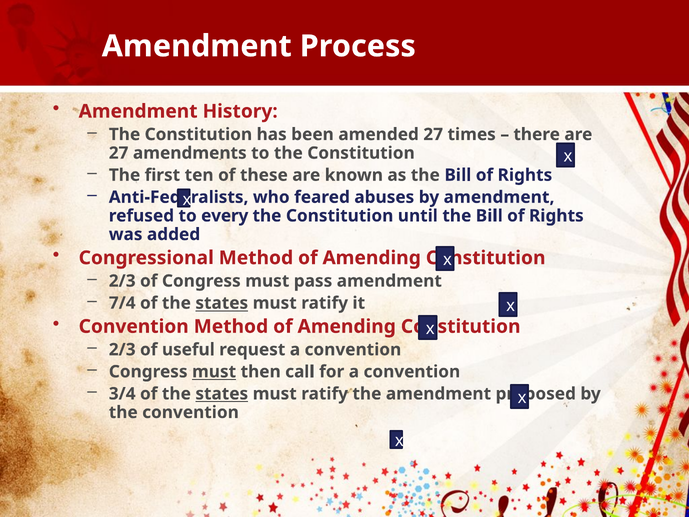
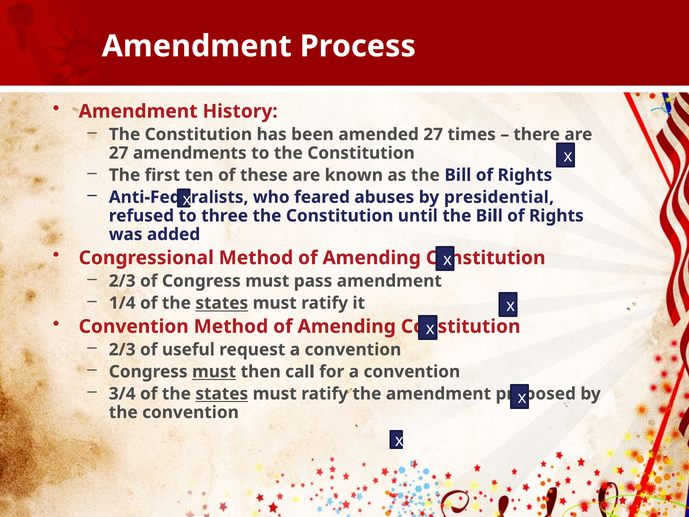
by amendment: amendment -> presidential
every: every -> three
7/4: 7/4 -> 1/4
